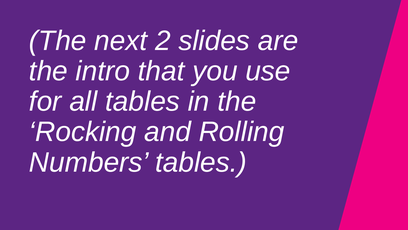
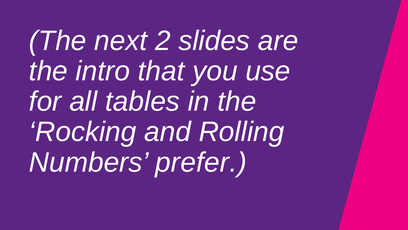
Numbers tables: tables -> prefer
